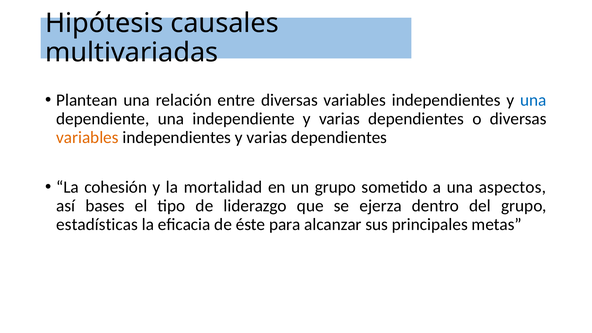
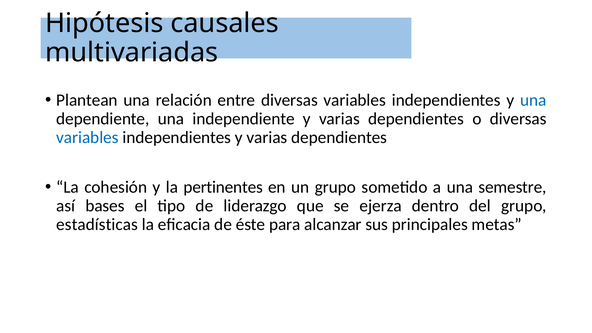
variables at (87, 137) colour: orange -> blue
mortalidad: mortalidad -> pertinentes
aspectos: aspectos -> semestre
